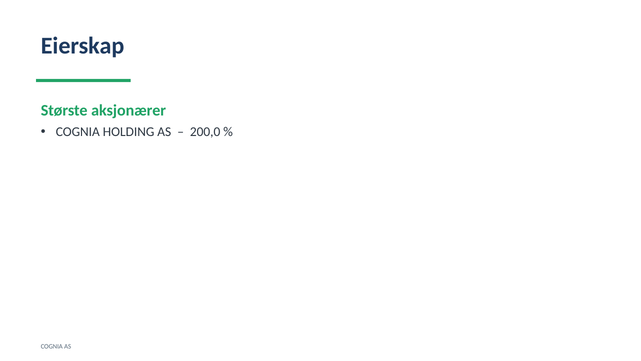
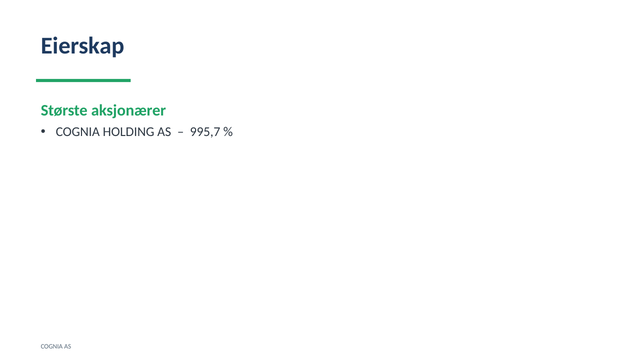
200,0: 200,0 -> 995,7
